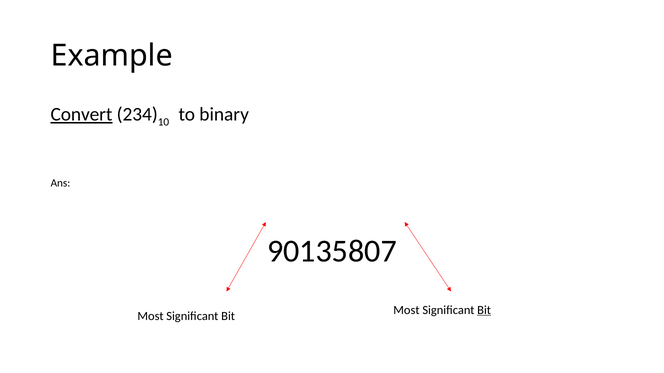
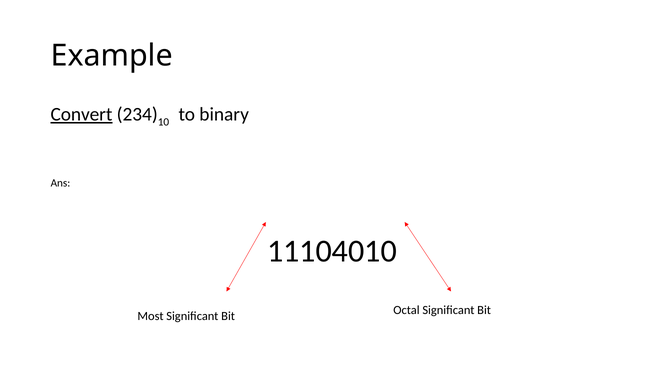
90135807: 90135807 -> 11104010
Bit Most: Most -> Octal
Bit at (484, 310) underline: present -> none
